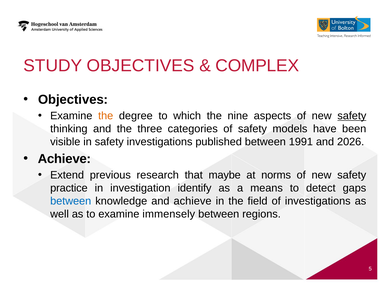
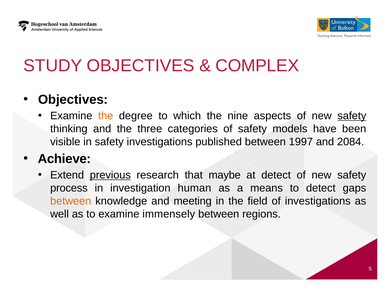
1991: 1991 -> 1997
2026: 2026 -> 2084
previous underline: none -> present
at norms: norms -> detect
practice: practice -> process
identify: identify -> human
between at (71, 201) colour: blue -> orange
and achieve: achieve -> meeting
